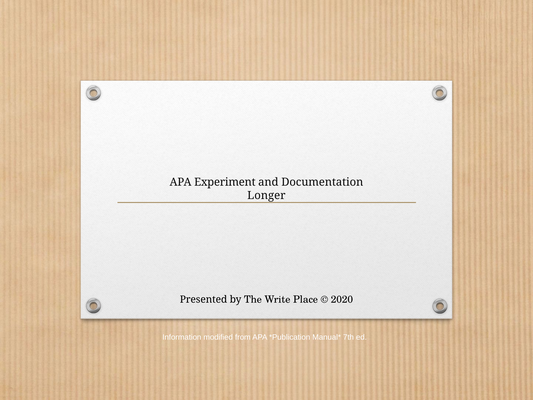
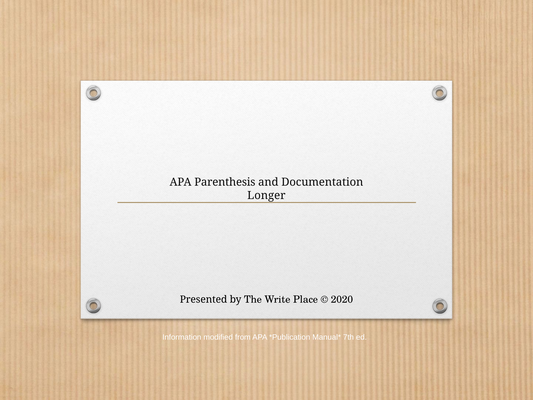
Experiment: Experiment -> Parenthesis
